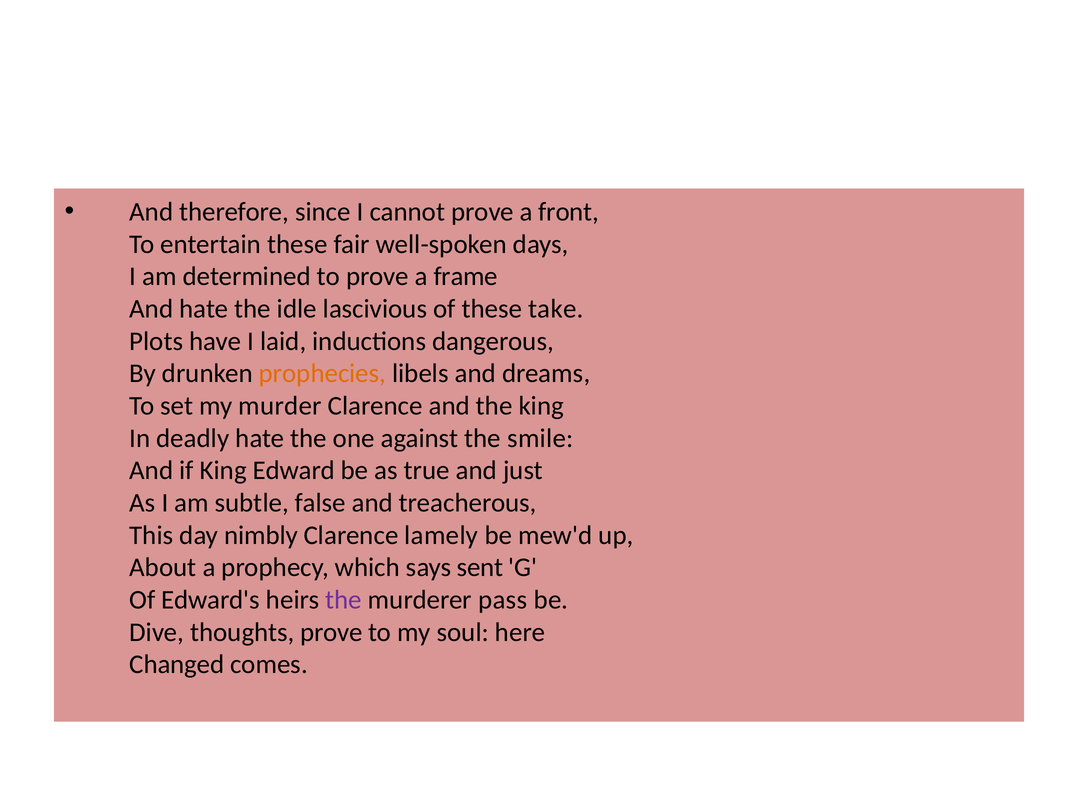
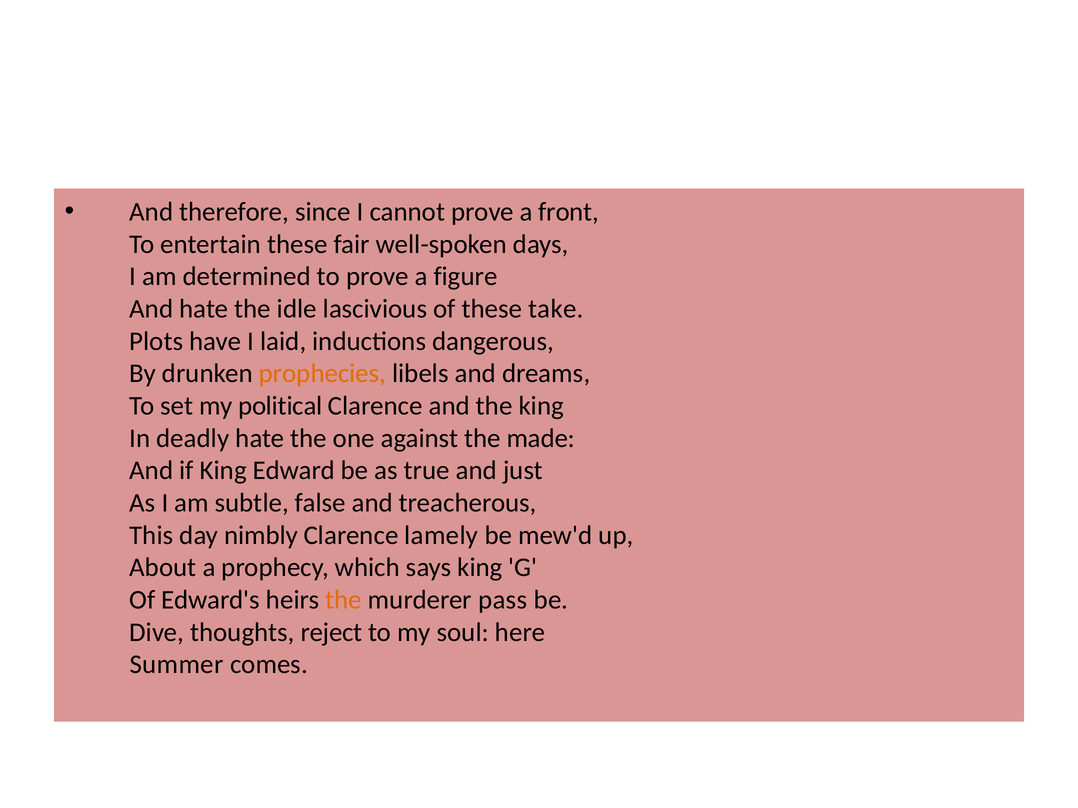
frame: frame -> figure
murder: murder -> political
smile: smile -> made
says sent: sent -> king
the at (343, 600) colour: purple -> orange
thoughts prove: prove -> reject
Changed: Changed -> Summer
